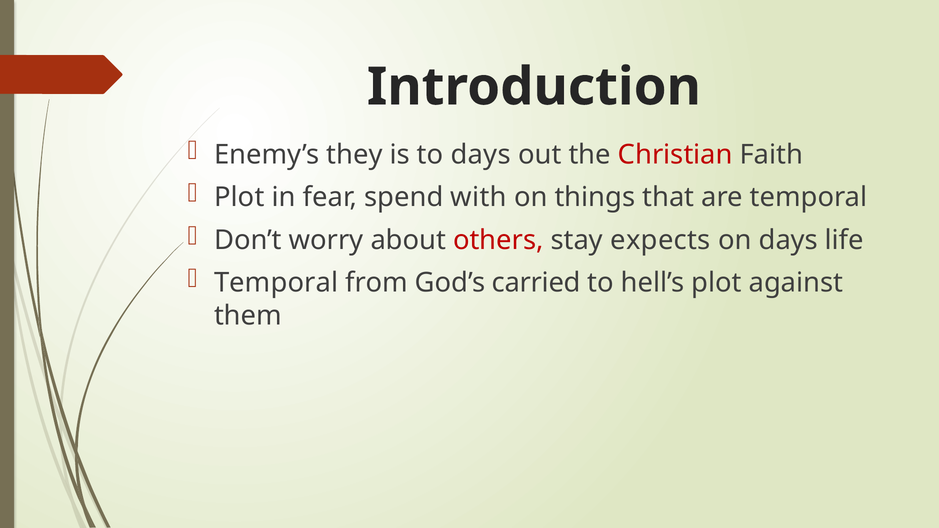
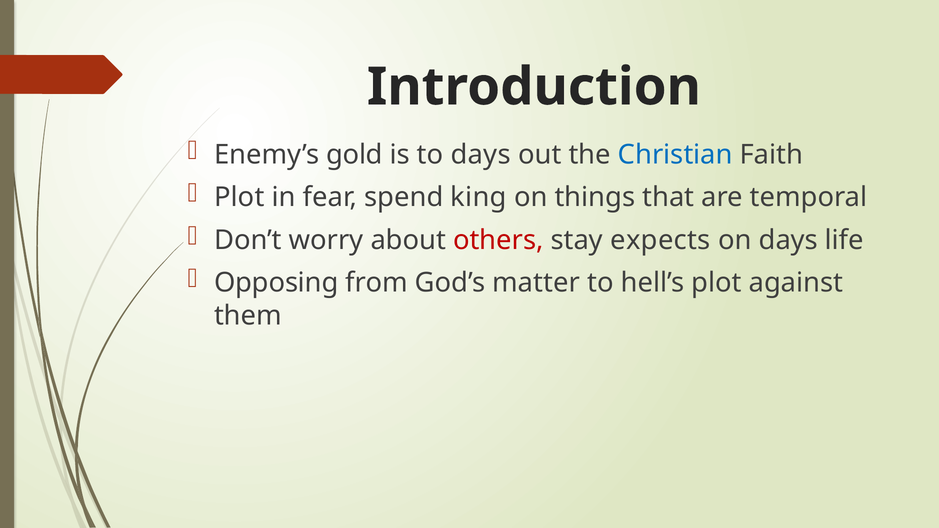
they: they -> gold
Christian colour: red -> blue
with: with -> king
Temporal at (276, 283): Temporal -> Opposing
carried: carried -> matter
